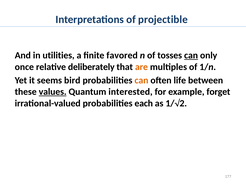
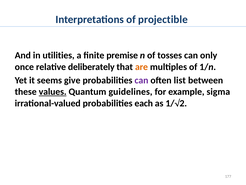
favored: favored -> premise
can at (191, 55) underline: present -> none
bird: bird -> give
can at (141, 80) colour: orange -> purple
life: life -> list
interested: interested -> guidelines
forget: forget -> sigma
